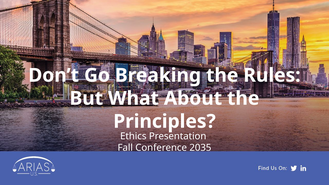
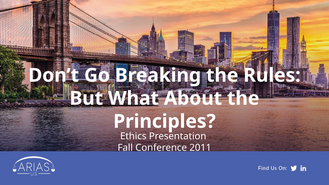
2035: 2035 -> 2011
